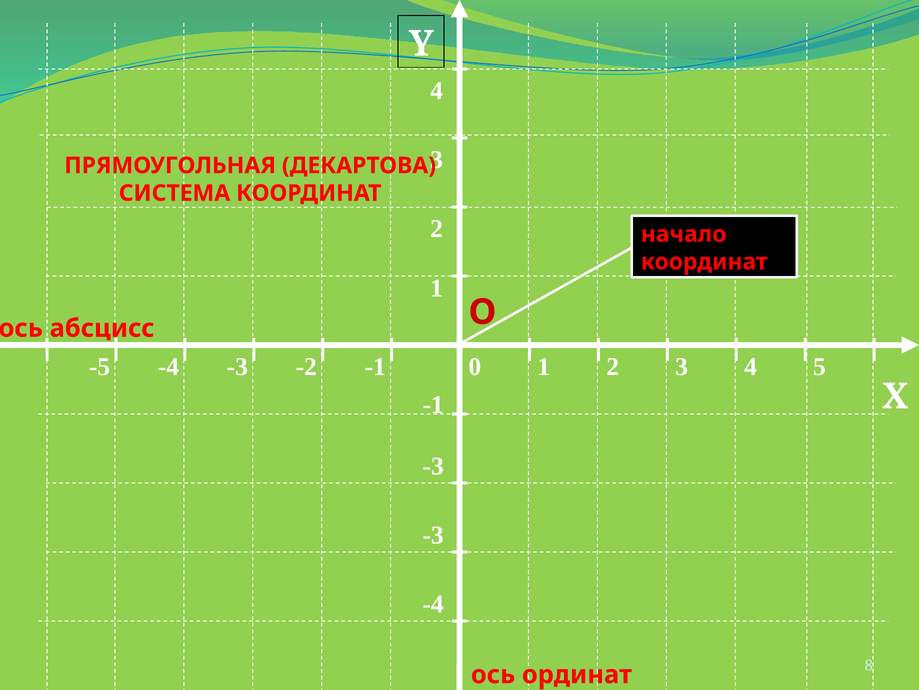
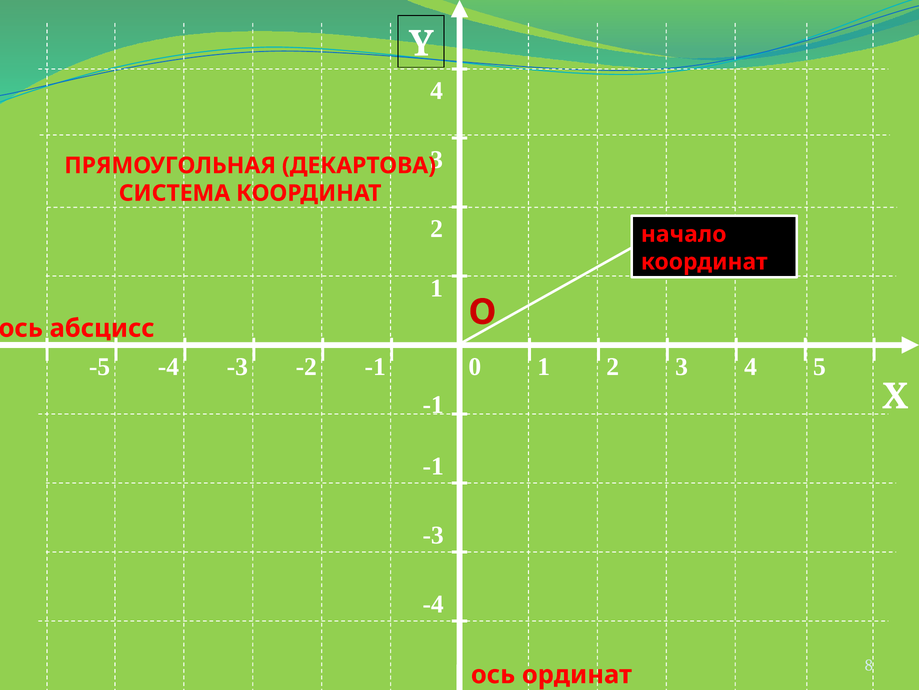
-3 at (433, 466): -3 -> -1
